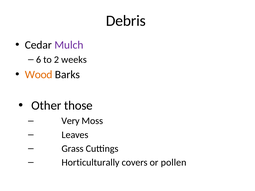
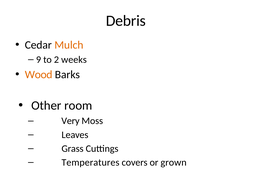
Mulch colour: purple -> orange
6: 6 -> 9
those: those -> room
Horticulturally: Horticulturally -> Temperatures
pollen: pollen -> grown
